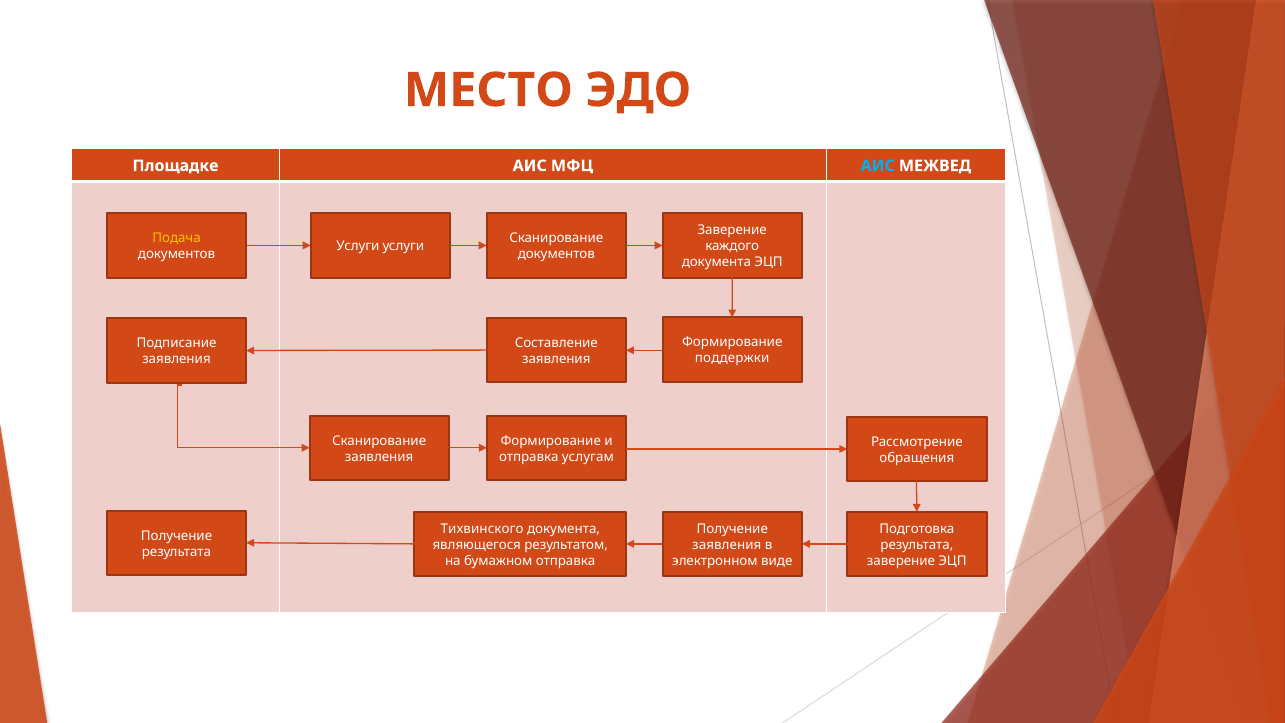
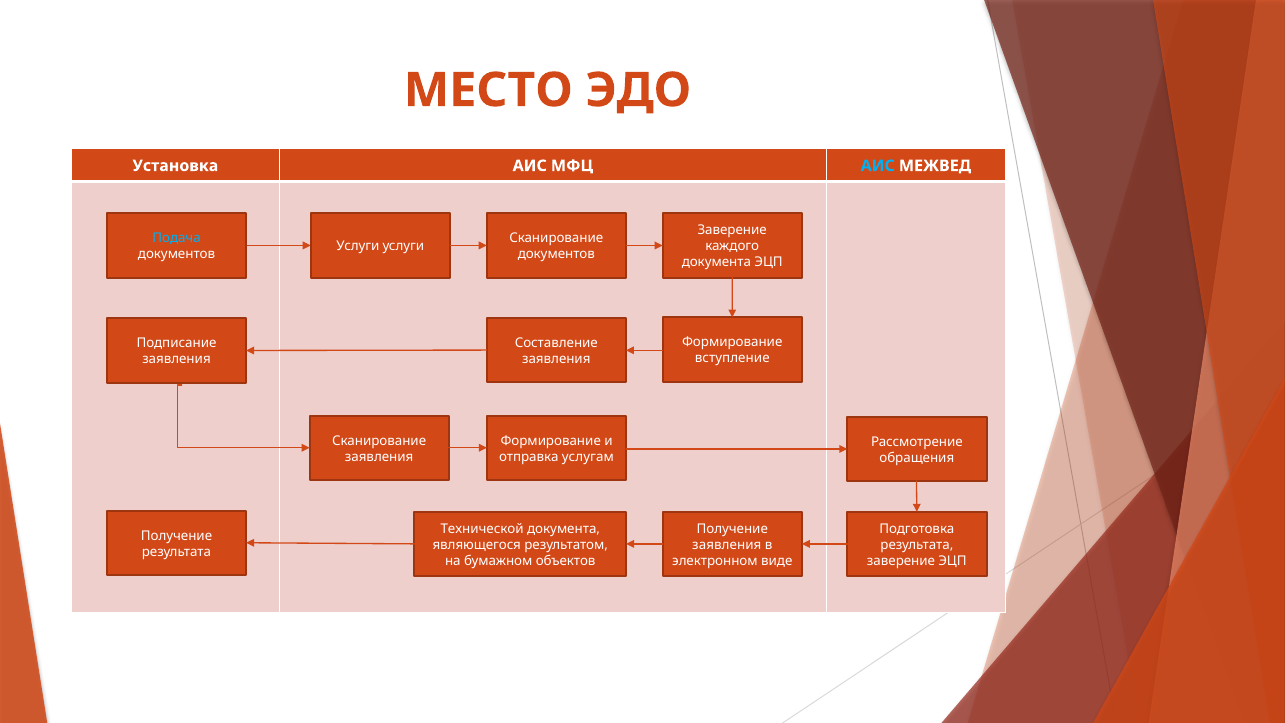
Площадке: Площадке -> Установка
Подача colour: yellow -> light blue
поддержки: поддержки -> вступление
Тихвинского: Тихвинского -> Технической
бумажном отправка: отправка -> объектов
